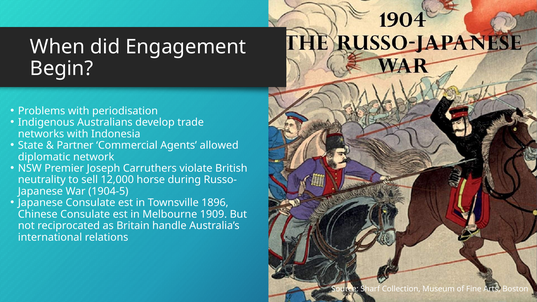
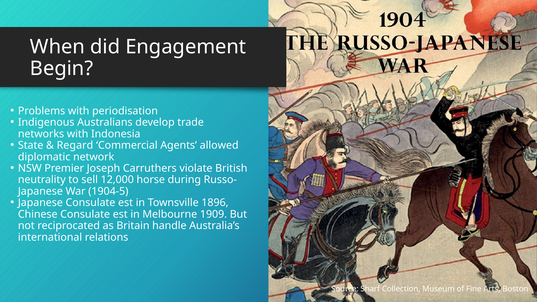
Partner: Partner -> Regard
